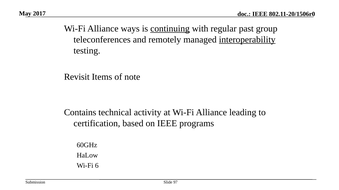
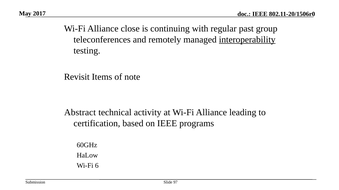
ways: ways -> close
continuing underline: present -> none
Contains: Contains -> Abstract
